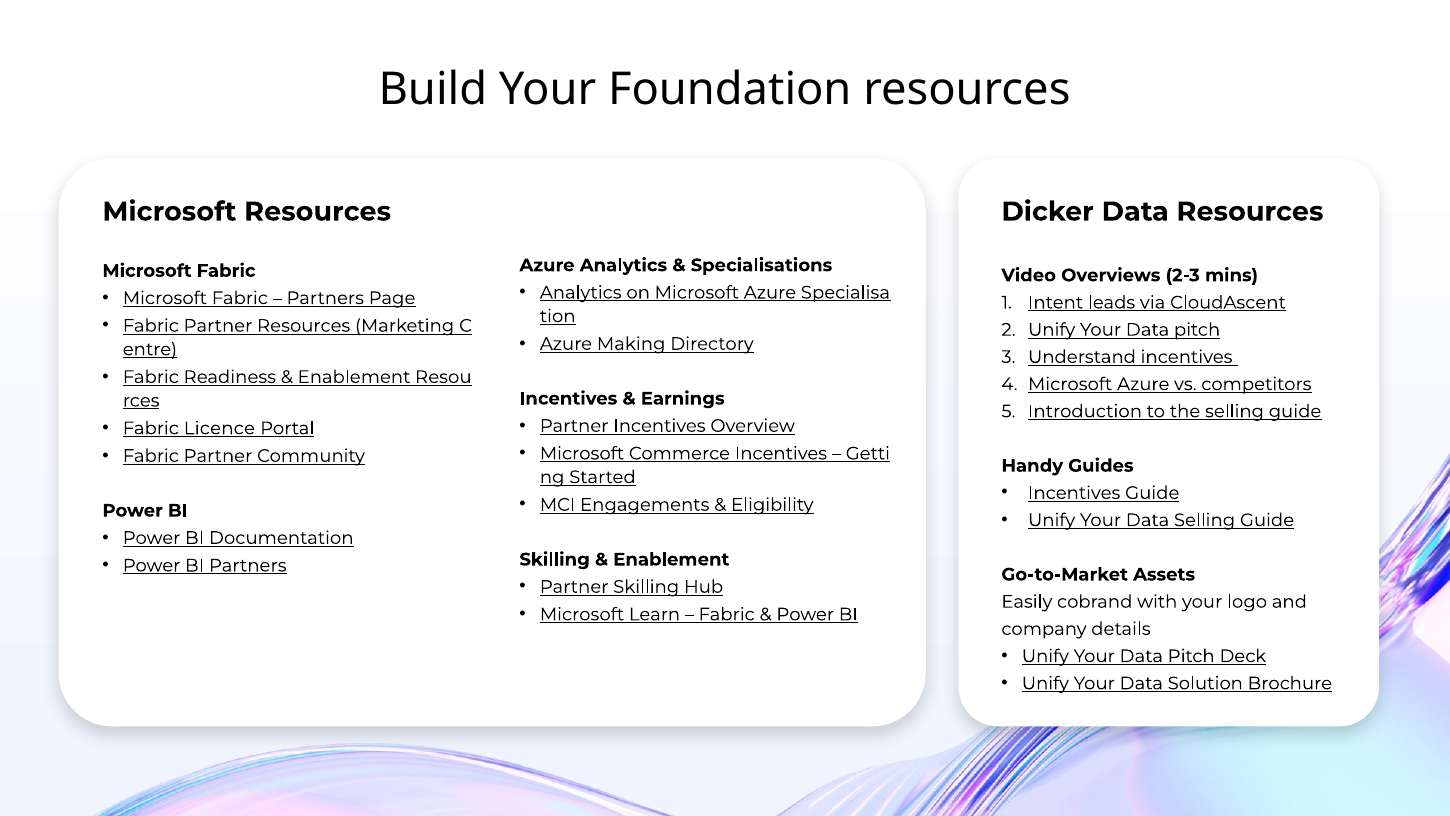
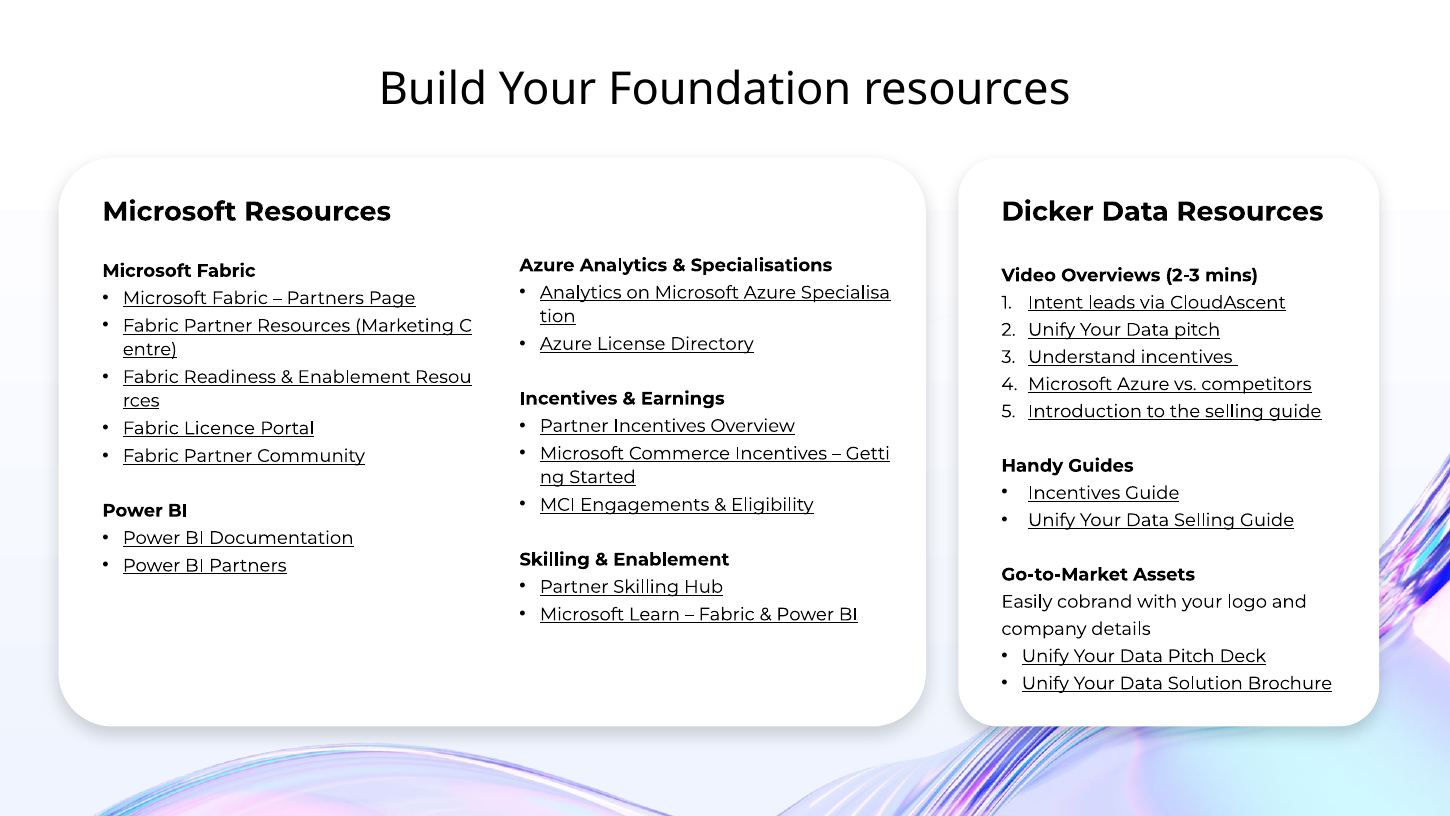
Making: Making -> License
